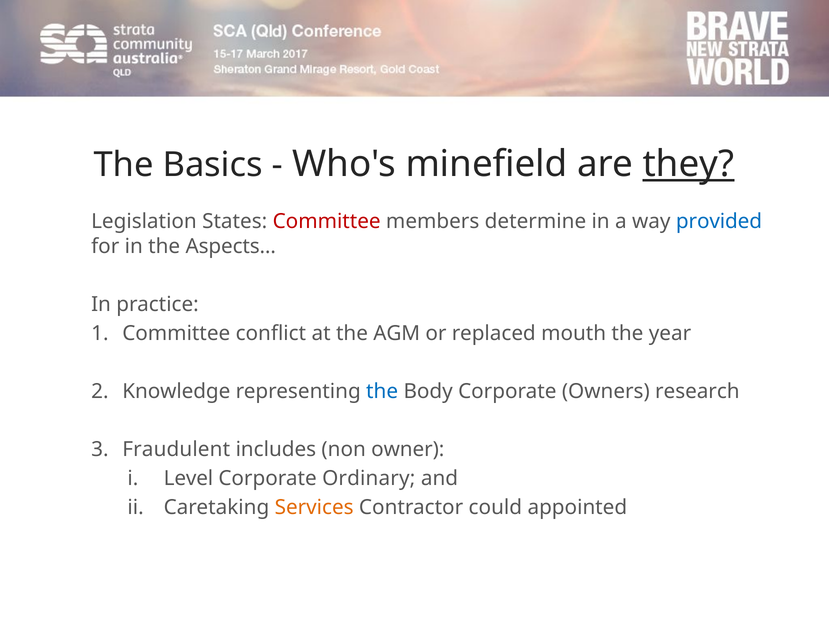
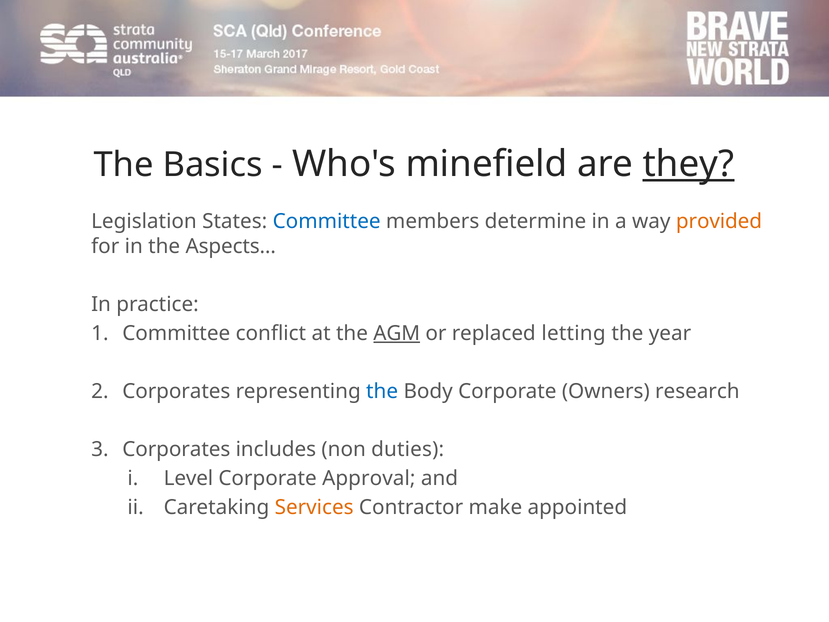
Committee at (327, 221) colour: red -> blue
provided colour: blue -> orange
AGM underline: none -> present
mouth: mouth -> letting
Knowledge at (176, 391): Knowledge -> Corporates
Fraudulent at (176, 449): Fraudulent -> Corporates
owner: owner -> duties
Ordinary: Ordinary -> Approval
could: could -> make
